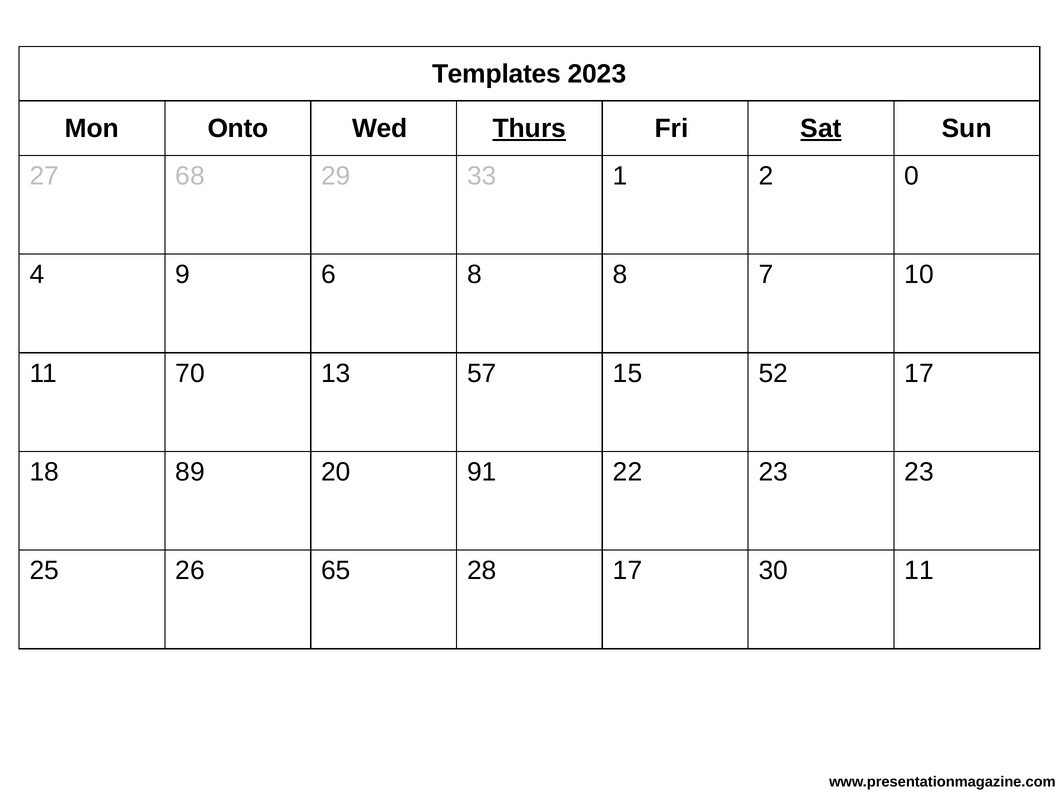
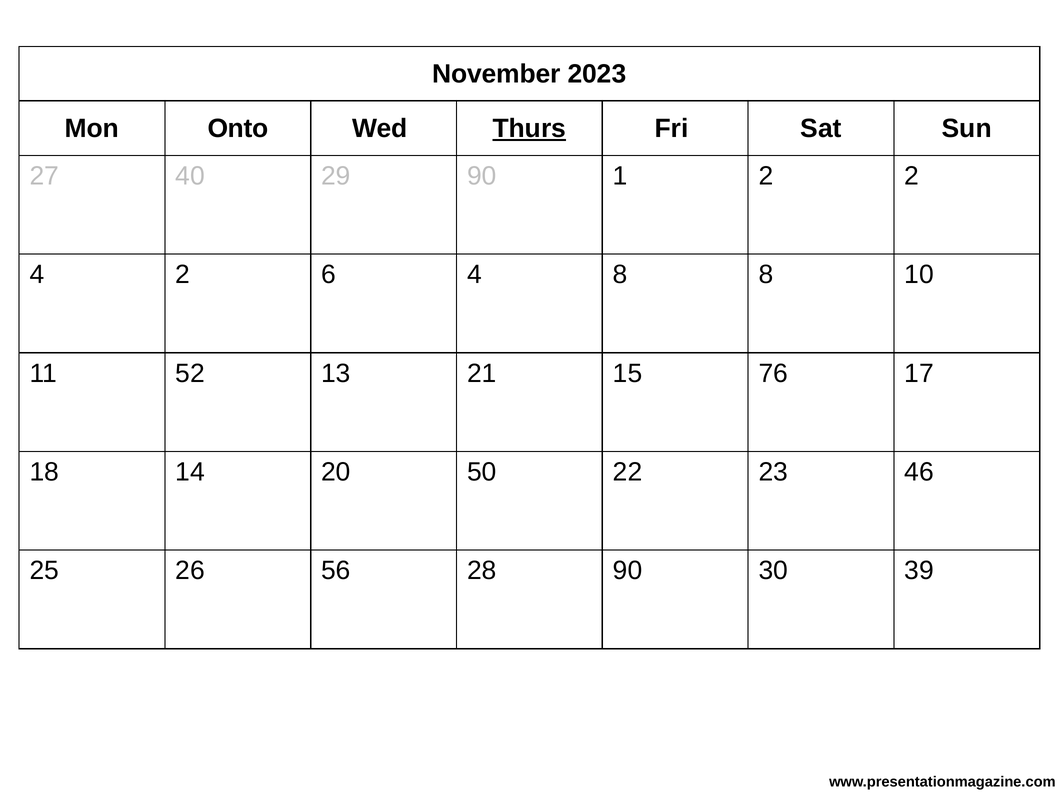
Templates: Templates -> November
Sat underline: present -> none
68: 68 -> 40
29 33: 33 -> 90
2 0: 0 -> 2
4 9: 9 -> 2
6 8: 8 -> 4
8 7: 7 -> 8
70: 70 -> 52
57: 57 -> 21
52: 52 -> 76
89: 89 -> 14
91: 91 -> 50
23 23: 23 -> 46
65: 65 -> 56
28 17: 17 -> 90
30 11: 11 -> 39
